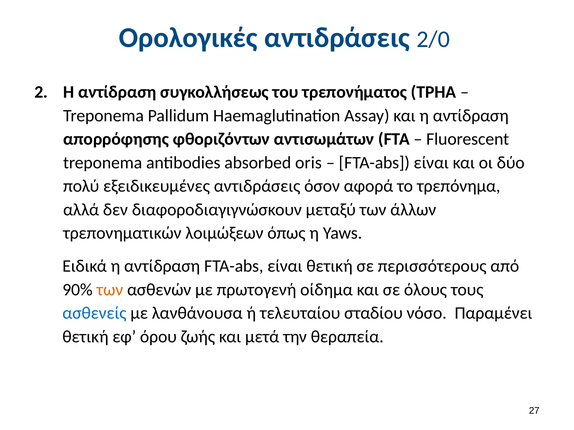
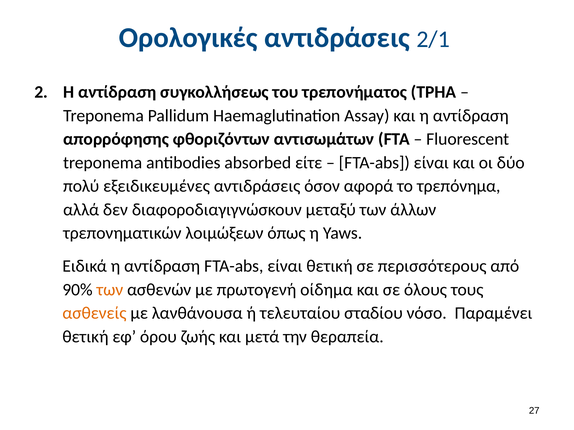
2/0: 2/0 -> 2/1
oris: oris -> είτε
ασθενείς colour: blue -> orange
